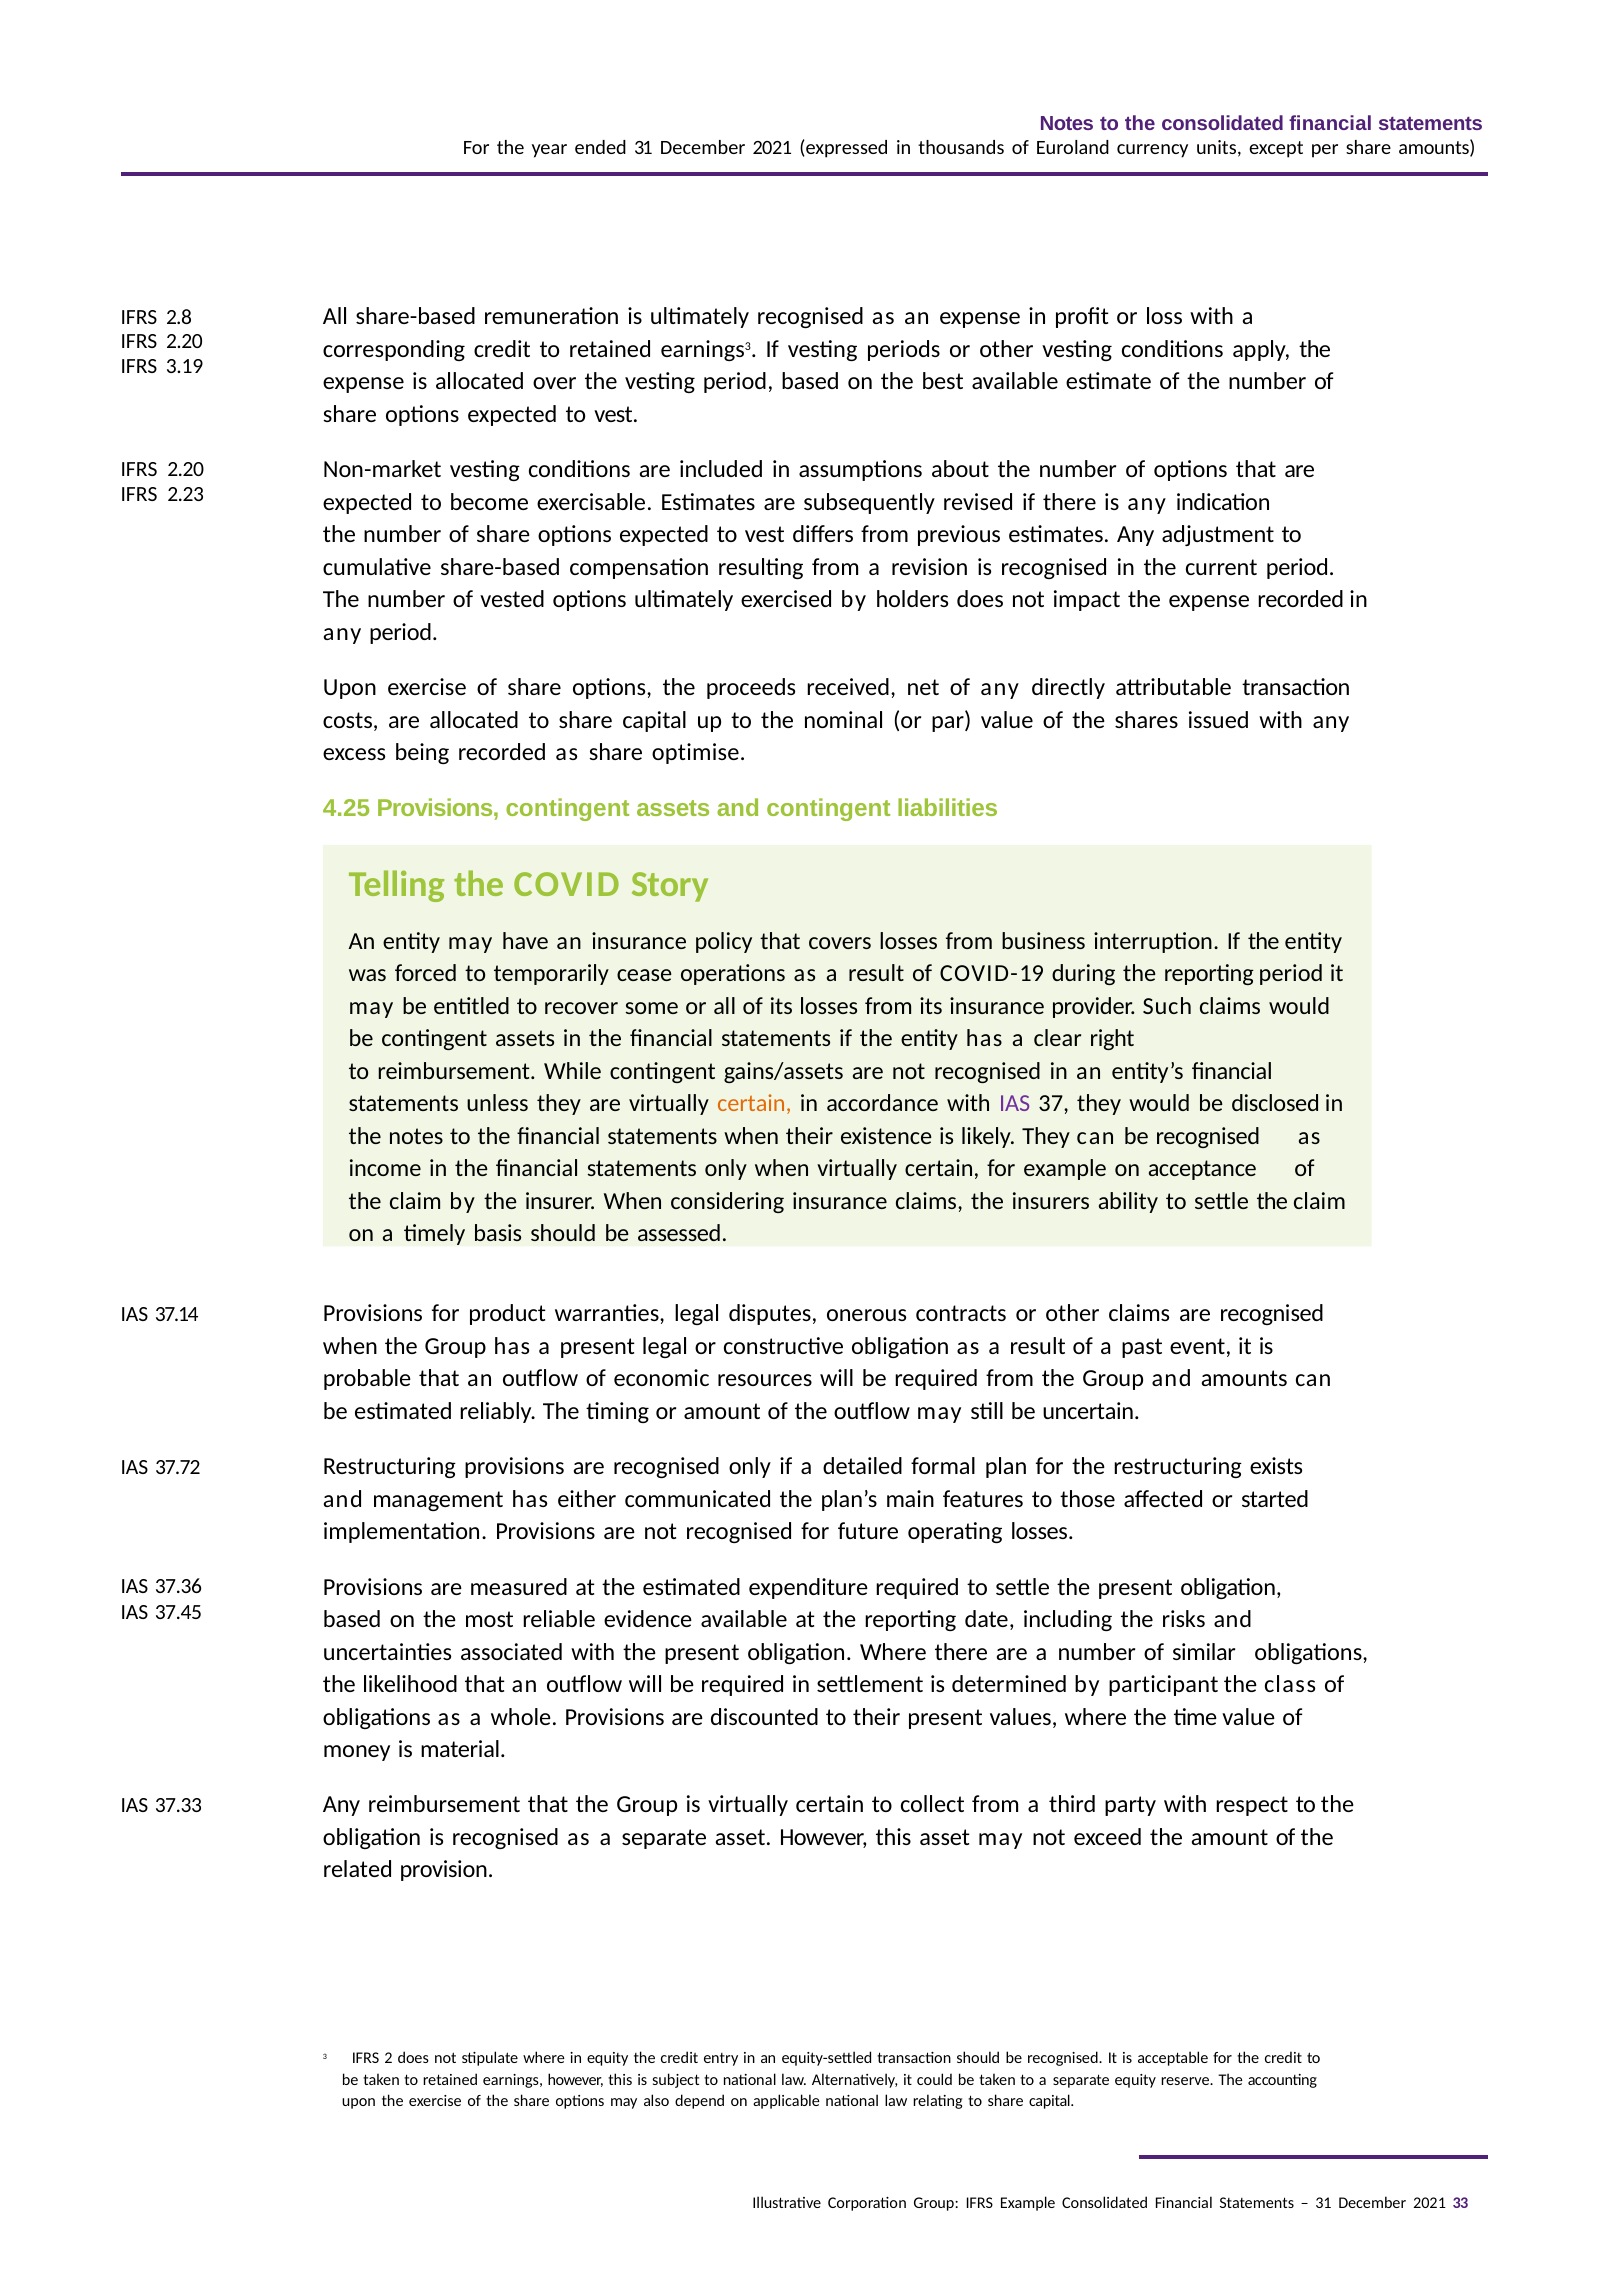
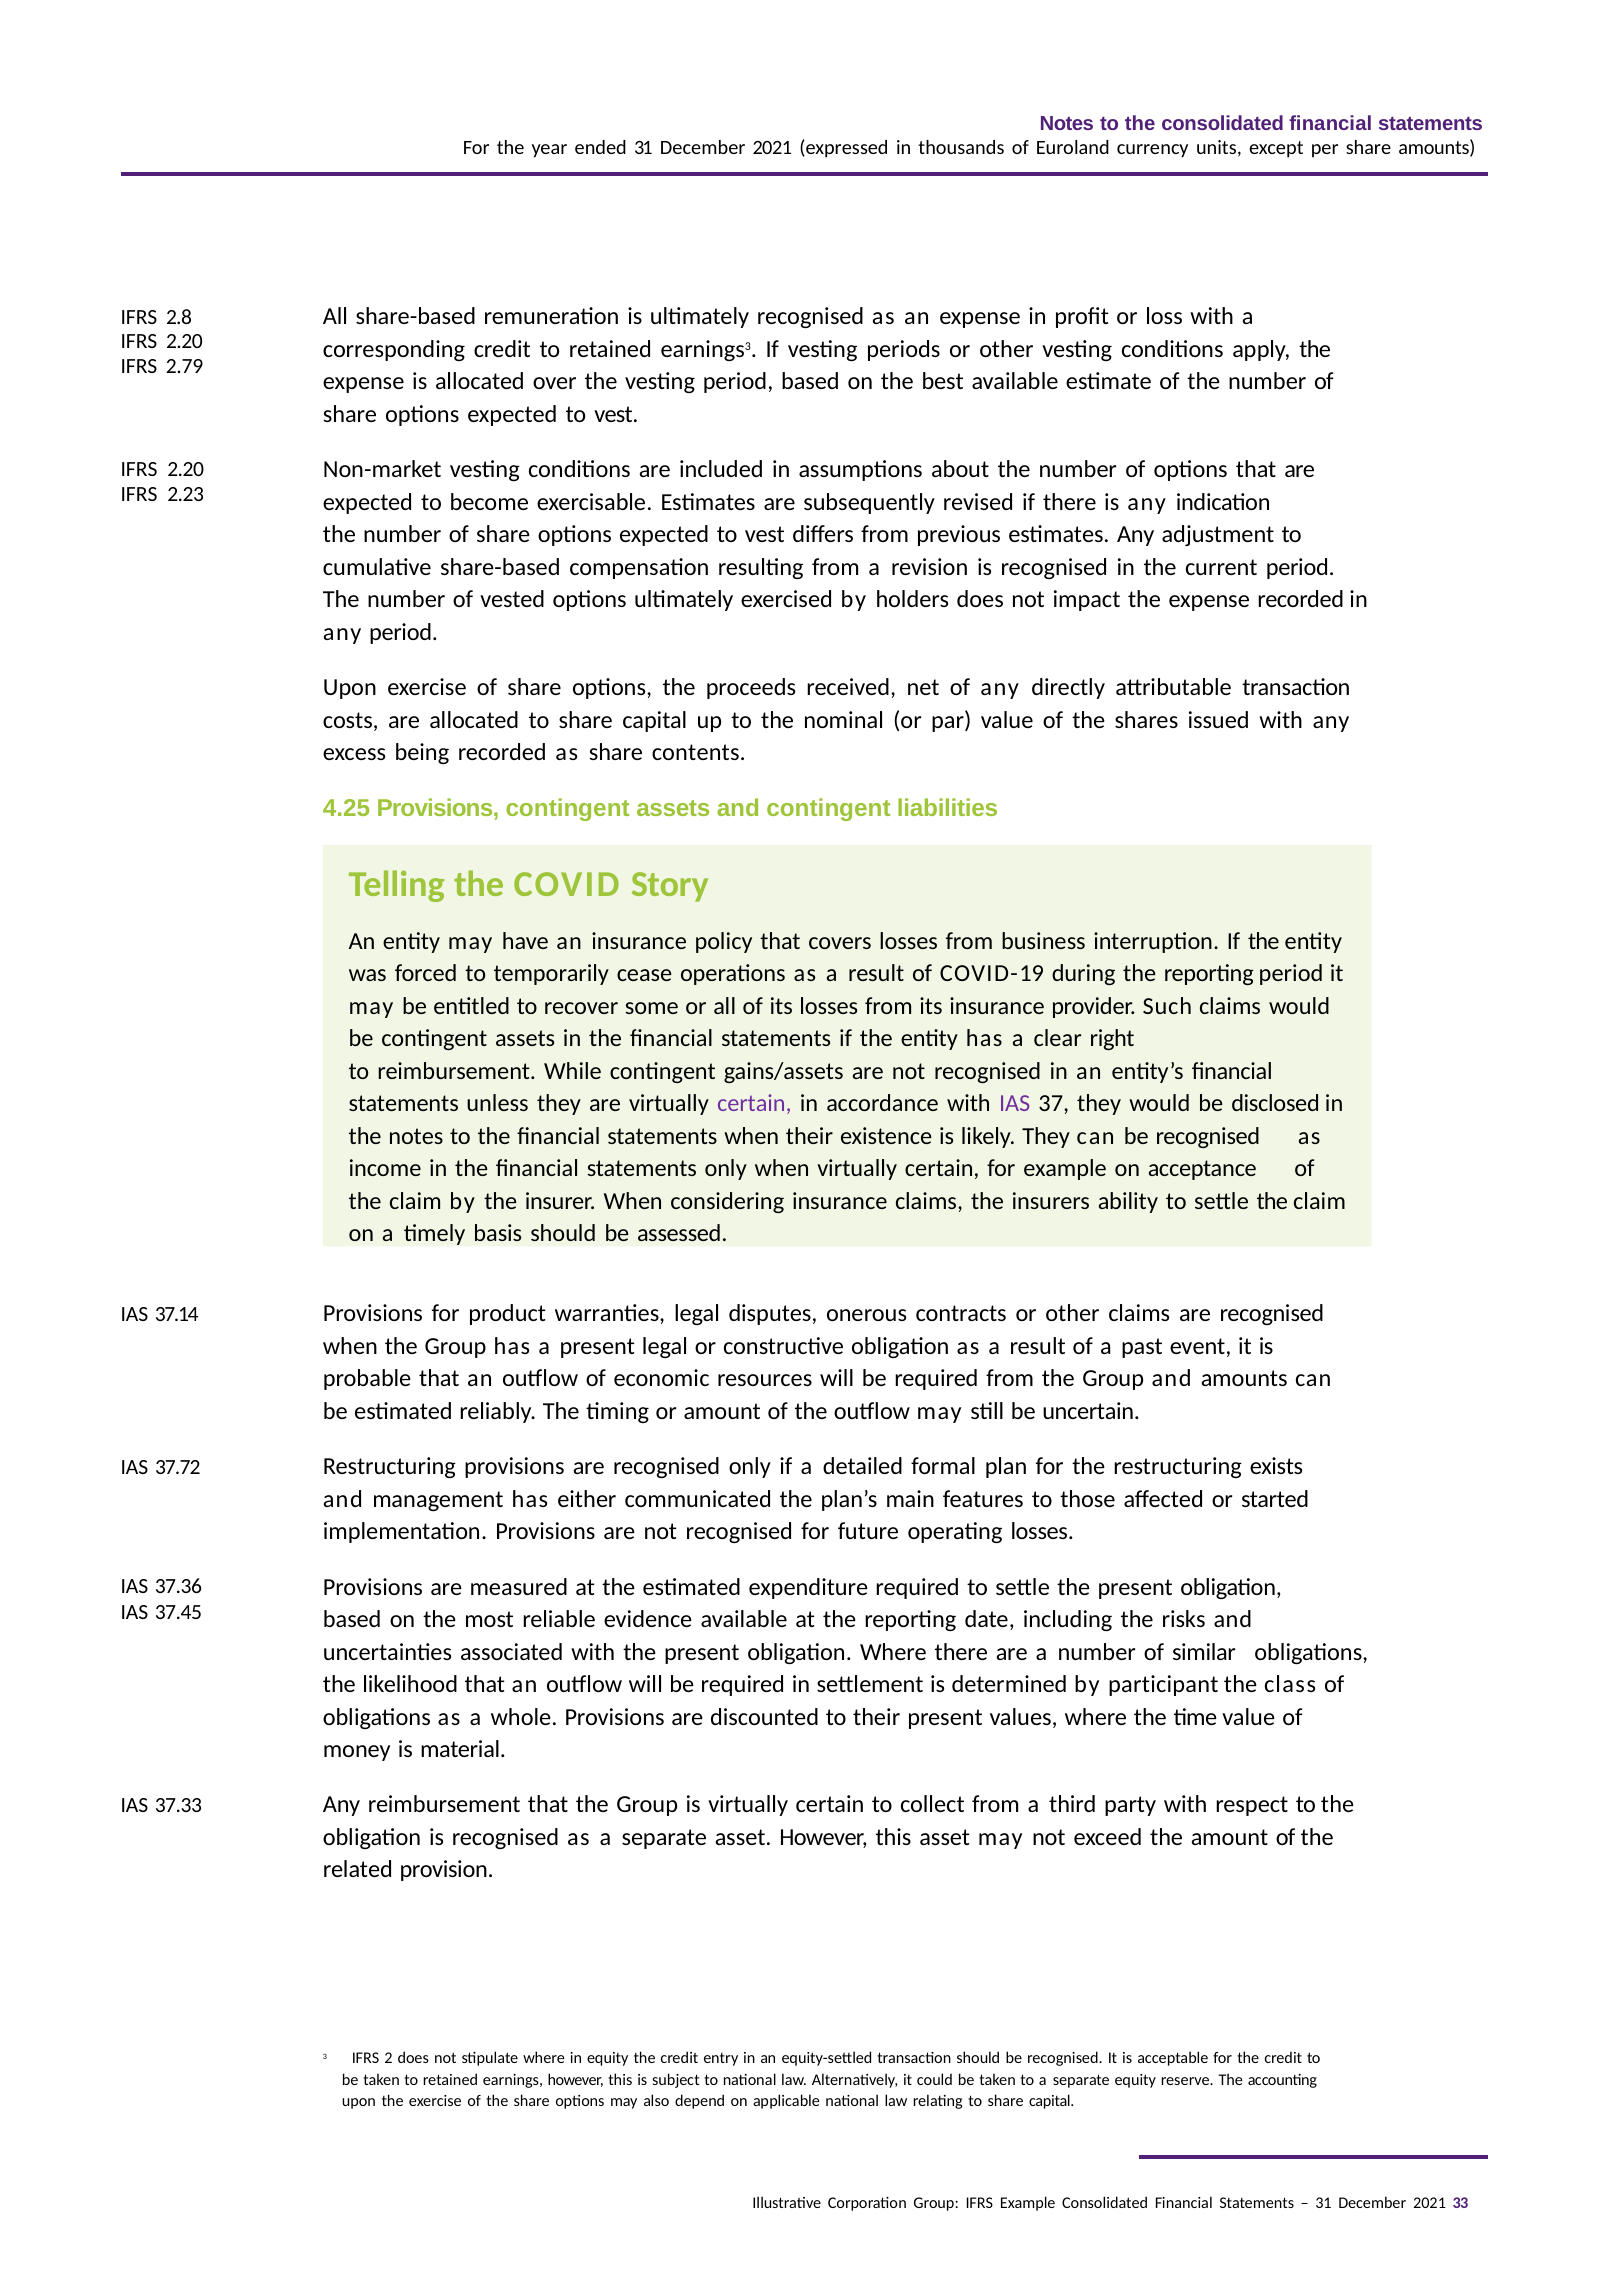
3.19: 3.19 -> 2.79
optimise: optimise -> contents
certain at (754, 1103) colour: orange -> purple
